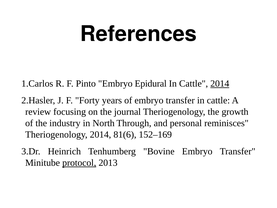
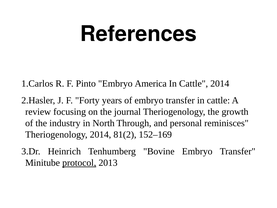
Epidural: Epidural -> America
2014 at (220, 84) underline: present -> none
81(6: 81(6 -> 81(2
